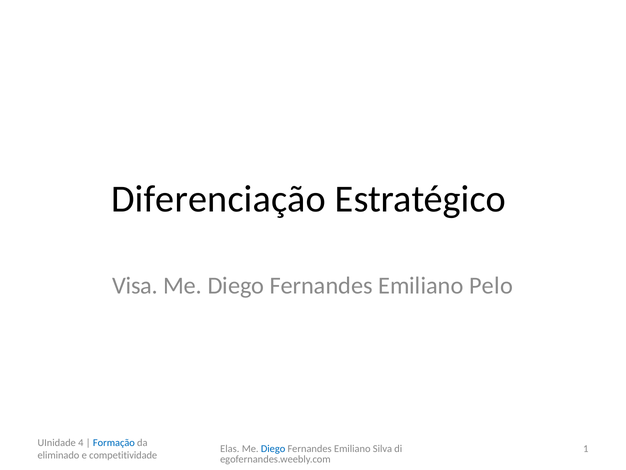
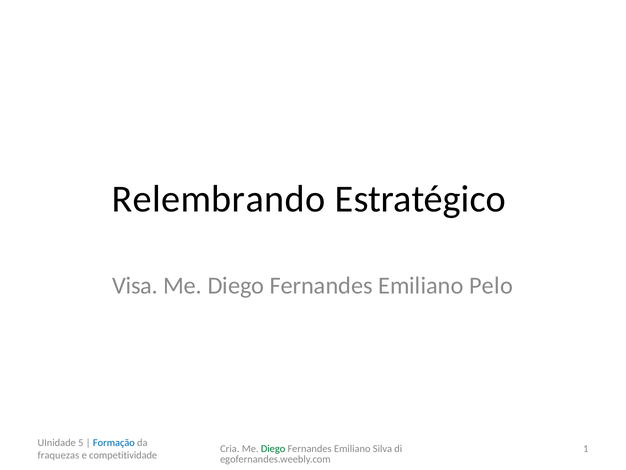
Diferenciação: Diferenciação -> Relembrando
4: 4 -> 5
Elas: Elas -> Cria
Diego at (273, 448) colour: blue -> green
eliminado: eliminado -> fraquezas
